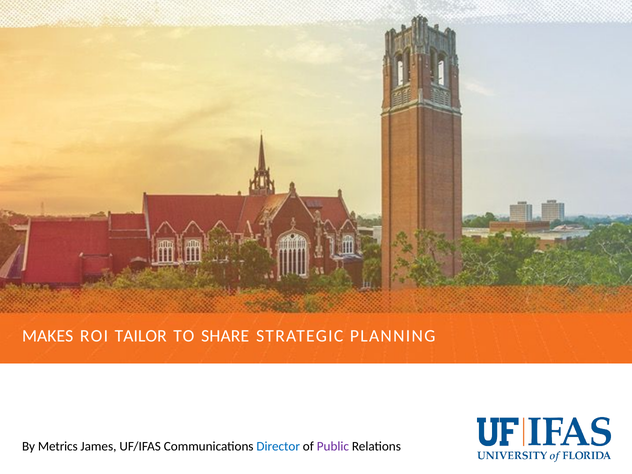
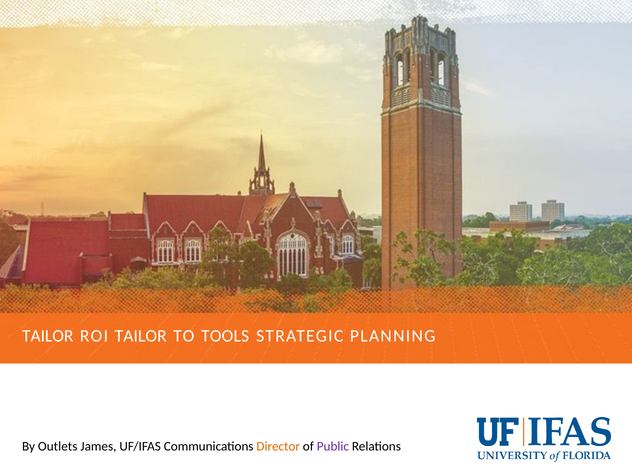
MAKES at (48, 336): MAKES -> TAILOR
SHARE: SHARE -> TOOLS
Metrics: Metrics -> Outlets
Director colour: blue -> orange
